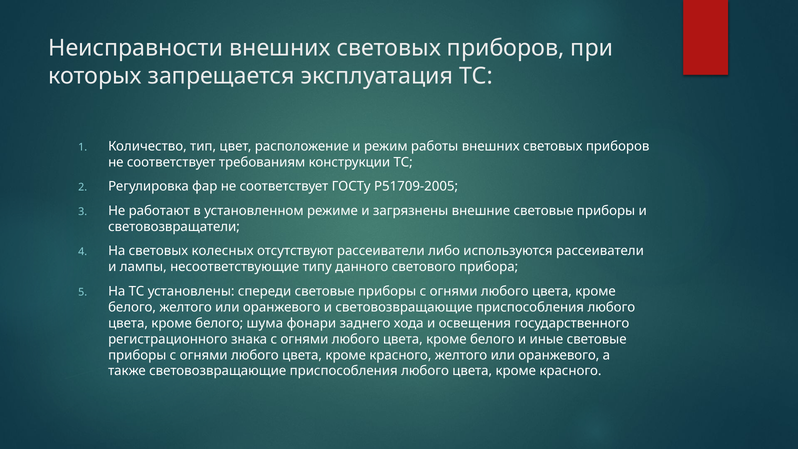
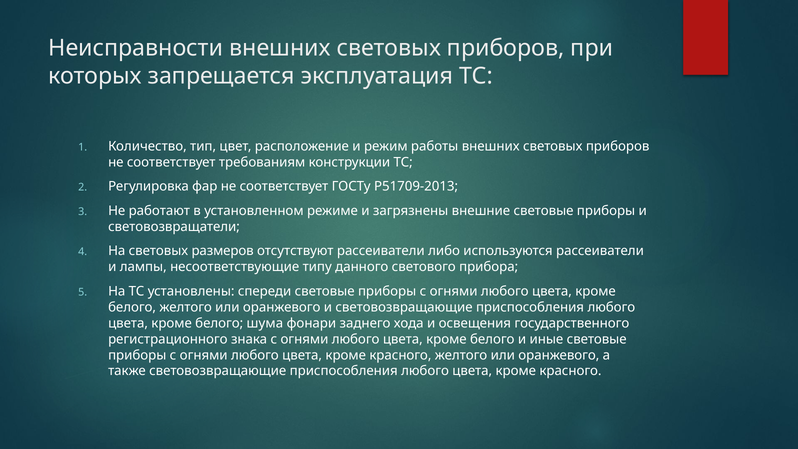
Р51709-2005: Р51709-2005 -> Р51709-2013
колесных: колесных -> размеров
